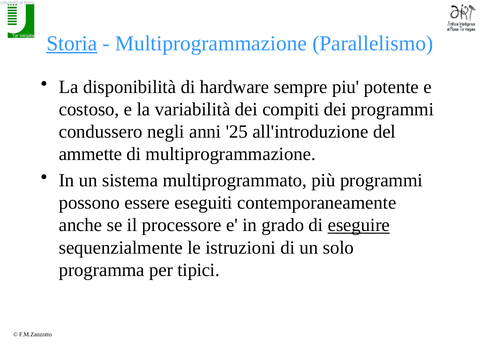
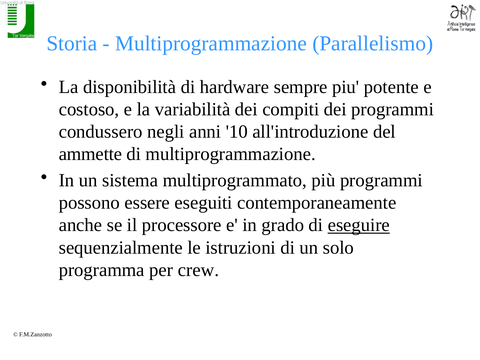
Storia underline: present -> none
25: 25 -> 10
tipici: tipici -> crew
